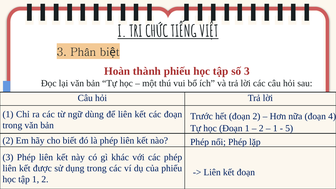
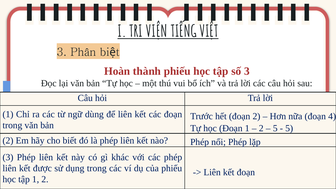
CHỨC: CHỨC -> VIỆN
1 at (275, 128): 1 -> 5
